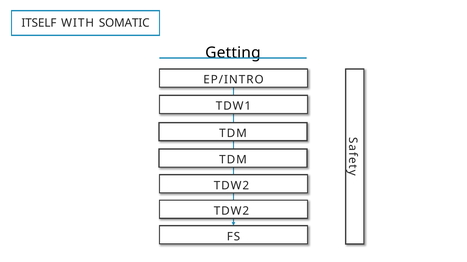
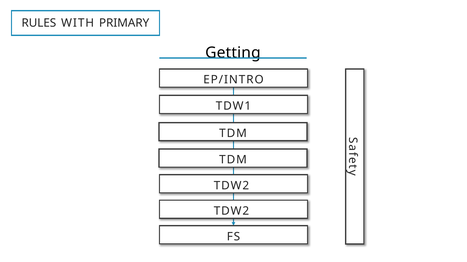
ITSELF: ITSELF -> RULES
SOMATIC: SOMATIC -> PRIMARY
